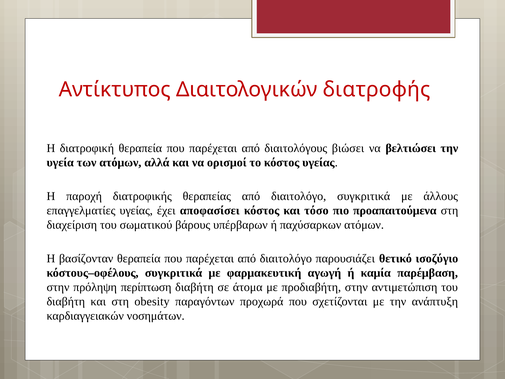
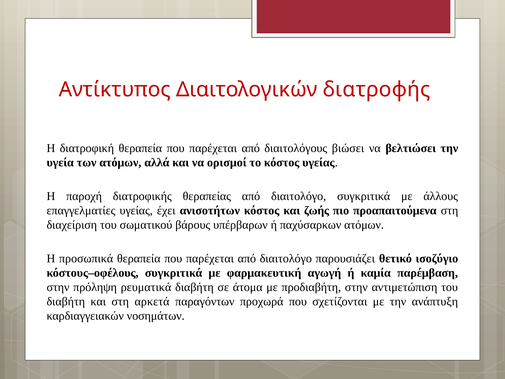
αποφασίσει: αποφασίσει -> ανισοτήτων
τόσο: τόσο -> ζωής
βασίζονταν: βασίζονταν -> προσωπικά
περίπτωση: περίπτωση -> ρευματικά
obesity: obesity -> αρκετά
